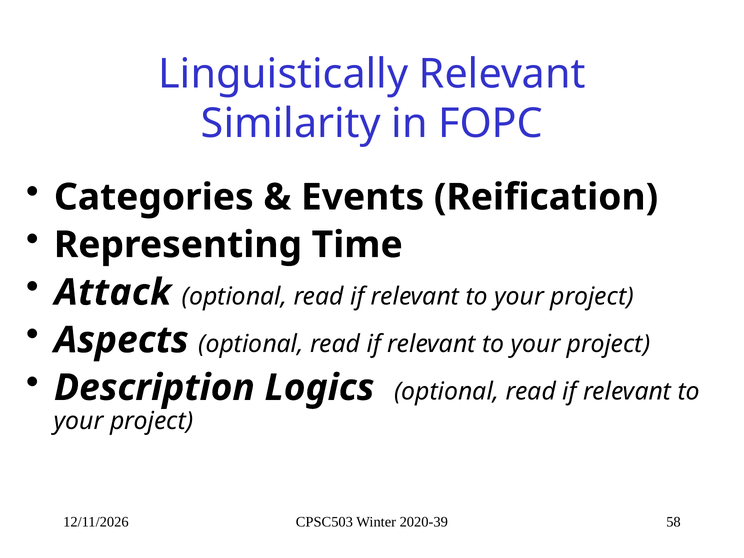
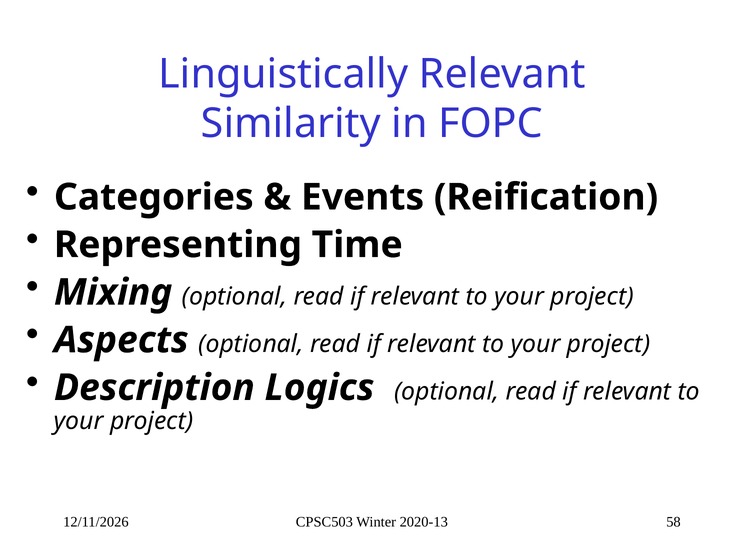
Attack: Attack -> Mixing
2020-39: 2020-39 -> 2020-13
